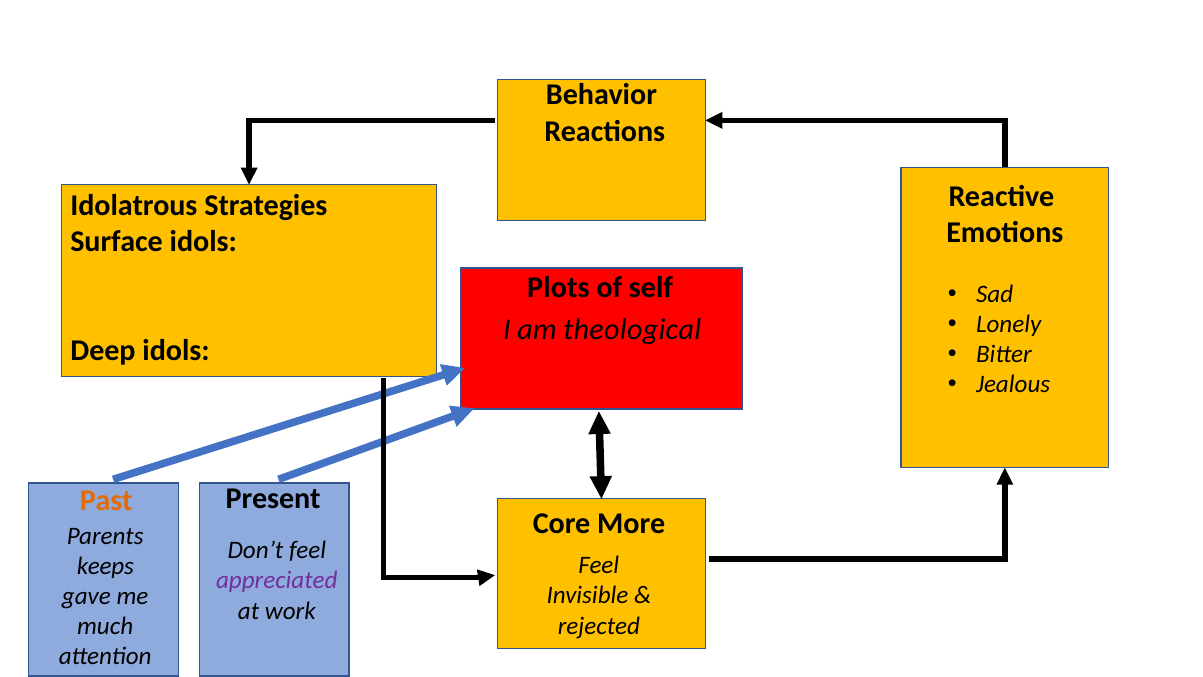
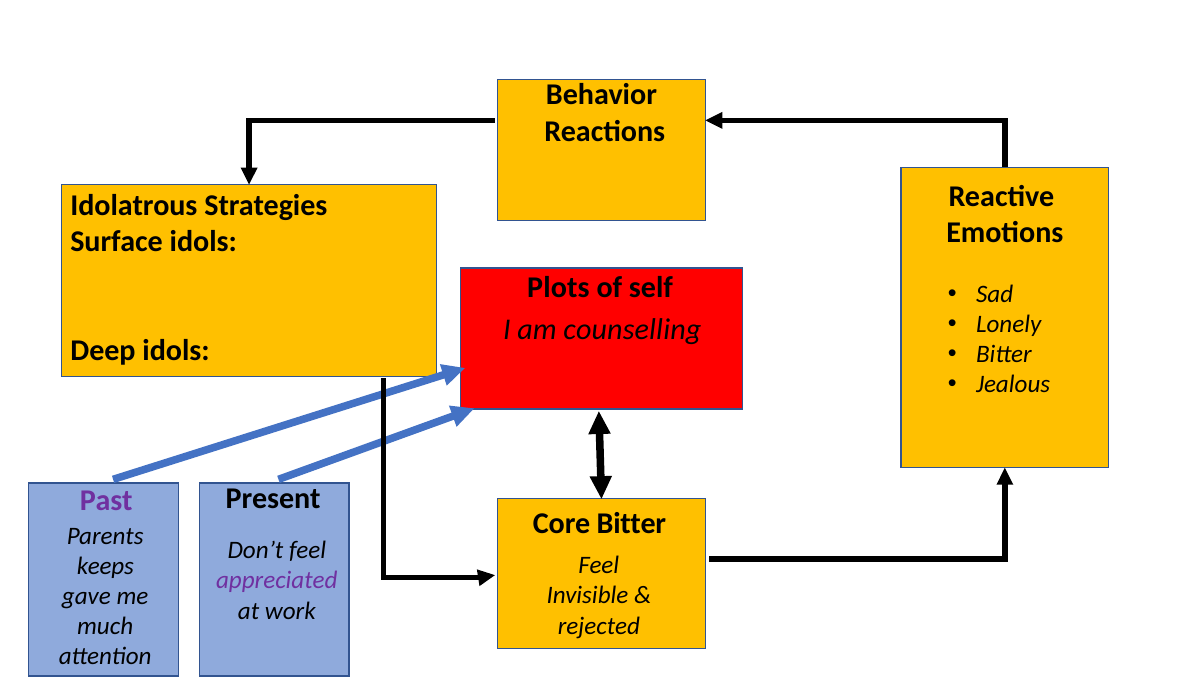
theological: theological -> counselling
Past colour: orange -> purple
Core More: More -> Bitter
